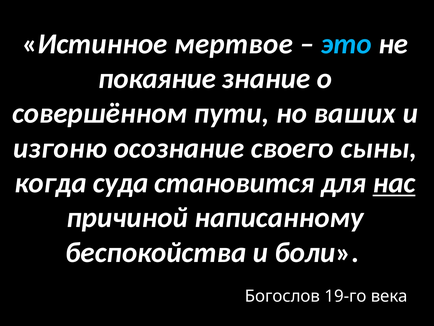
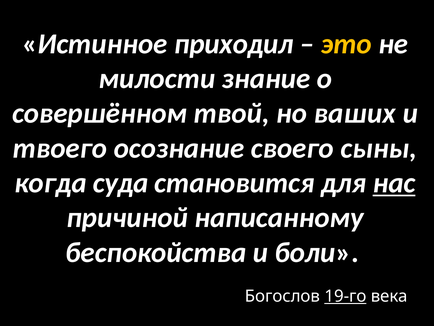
мертвое: мертвое -> приходил
это colour: light blue -> yellow
покаяние: покаяние -> милости
пути: пути -> твой
изгоню: изгоню -> твоего
19-го underline: none -> present
